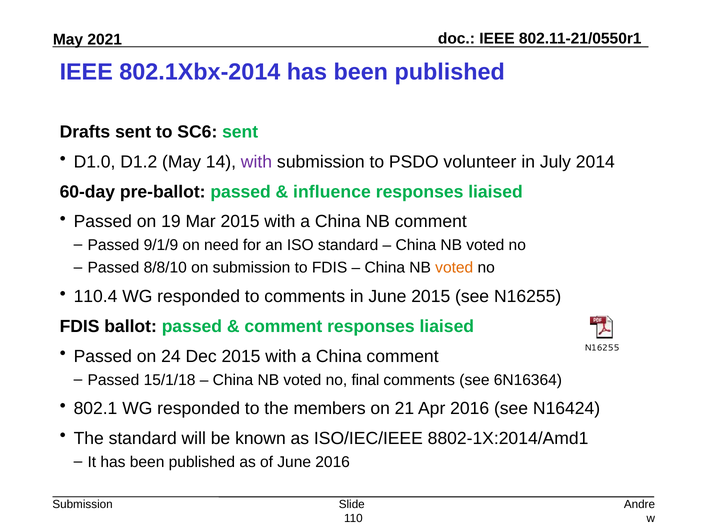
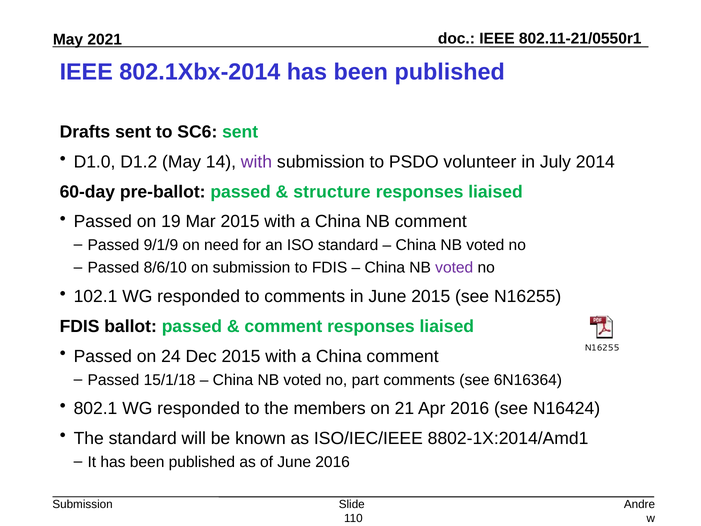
influence: influence -> structure
8/8/10: 8/8/10 -> 8/6/10
voted at (454, 268) colour: orange -> purple
110.4: 110.4 -> 102.1
final: final -> part
